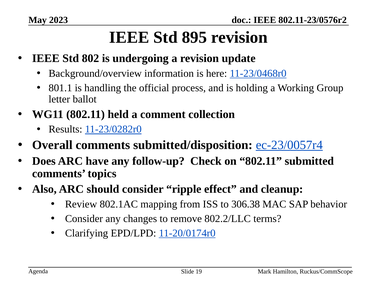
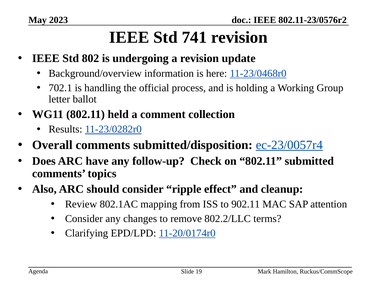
895: 895 -> 741
801.1: 801.1 -> 702.1
306.38: 306.38 -> 902.11
behavior: behavior -> attention
